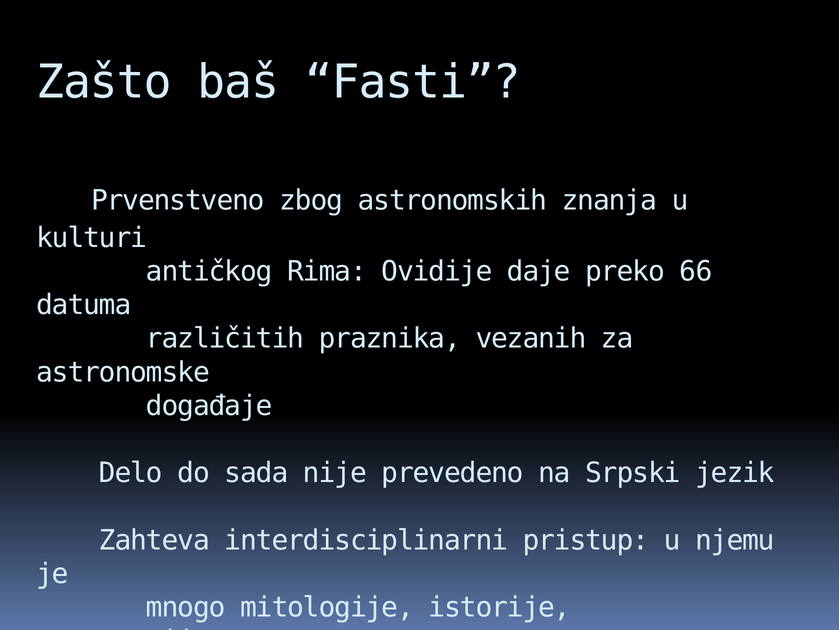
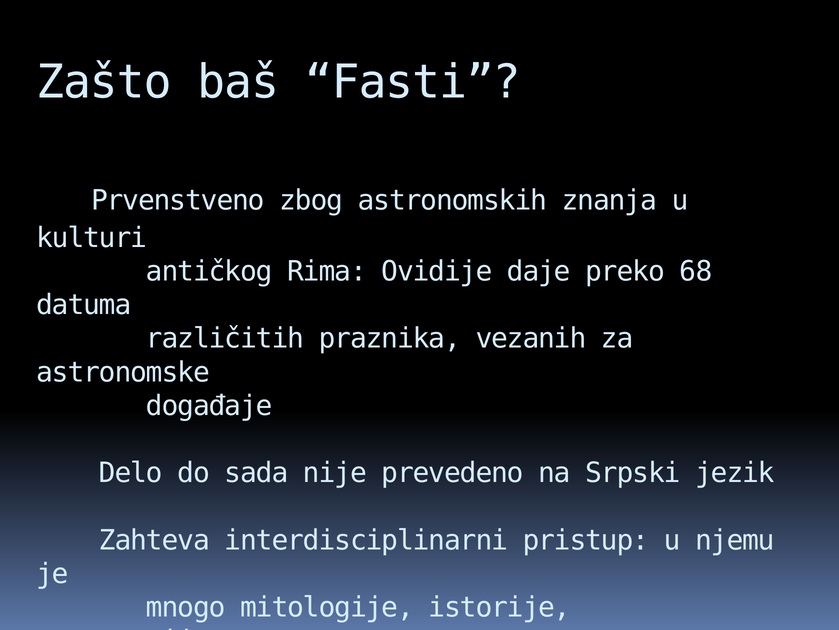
66: 66 -> 68
